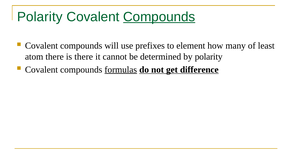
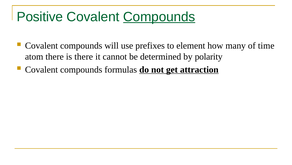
Polarity at (40, 17): Polarity -> Positive
least: least -> time
formulas underline: present -> none
difference: difference -> attraction
